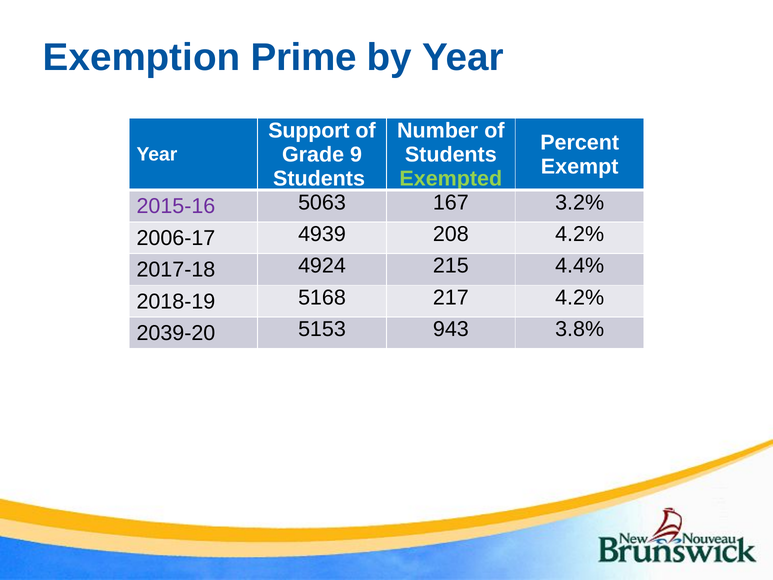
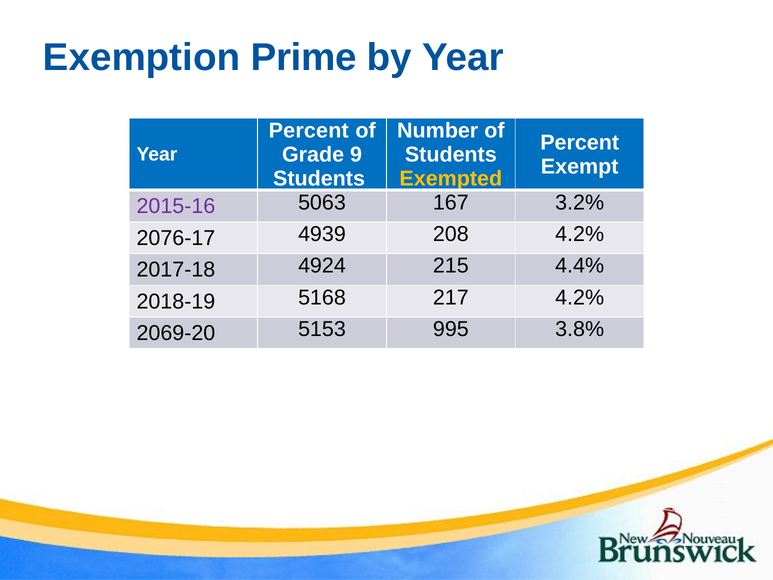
Support at (309, 130): Support -> Percent
Exempted colour: light green -> yellow
2006-17: 2006-17 -> 2076-17
2039-20: 2039-20 -> 2069-20
943: 943 -> 995
